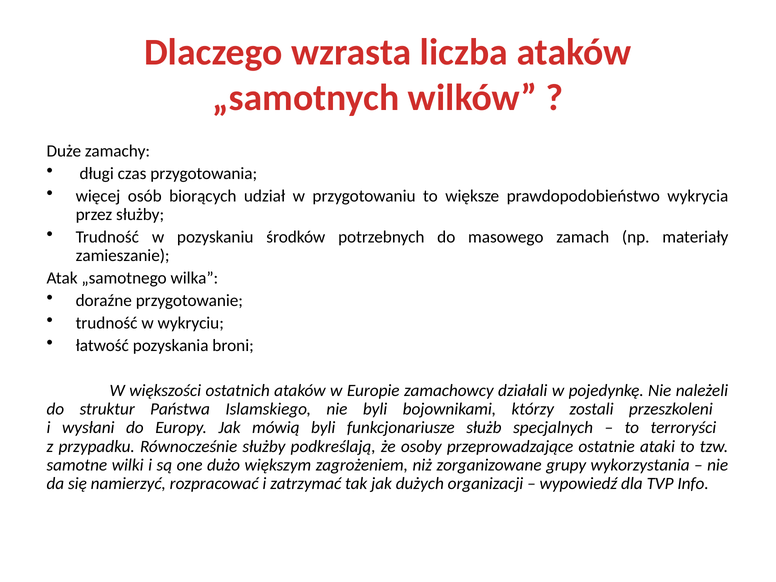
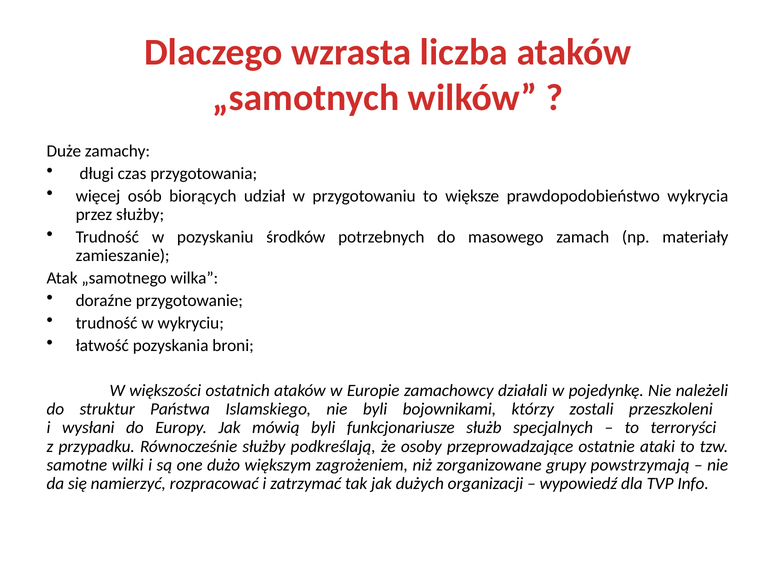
wykorzystania: wykorzystania -> powstrzymają
